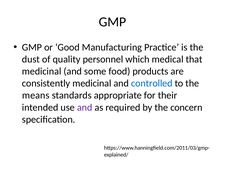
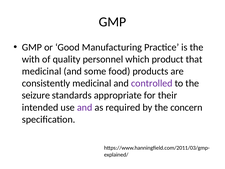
dust: dust -> with
medical: medical -> product
controlled colour: blue -> purple
means: means -> seizure
